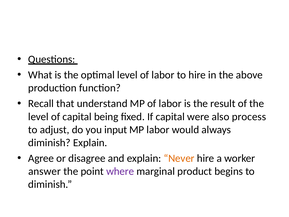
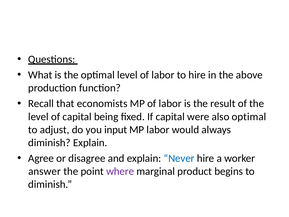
understand: understand -> economists
also process: process -> optimal
Never colour: orange -> blue
